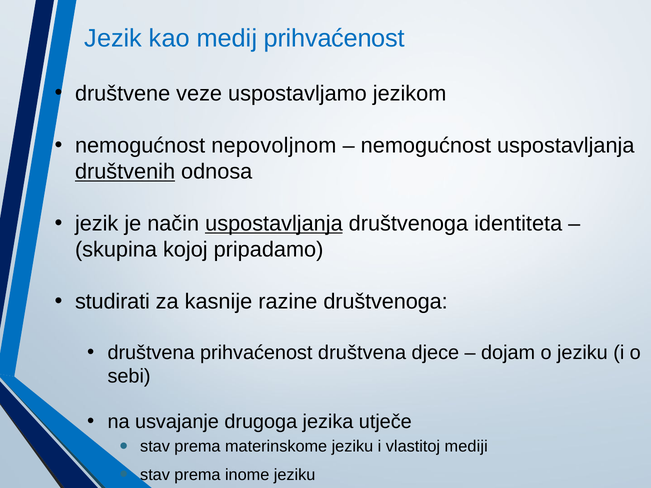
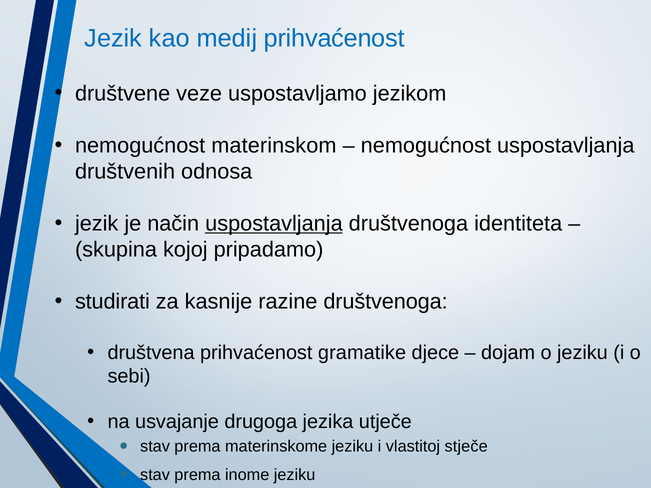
nepovoljnom: nepovoljnom -> materinskom
društvenih underline: present -> none
prihvaćenost društvena: društvena -> gramatike
mediji: mediji -> stječe
